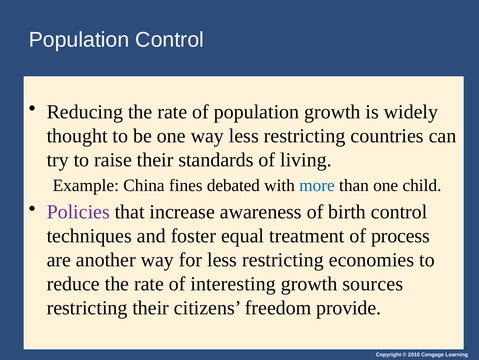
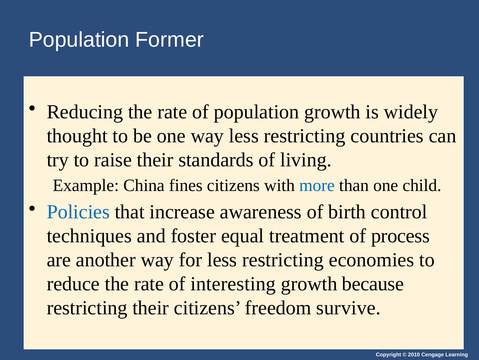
Population Control: Control -> Former
fines debated: debated -> citizens
Policies colour: purple -> blue
sources: sources -> because
provide: provide -> survive
